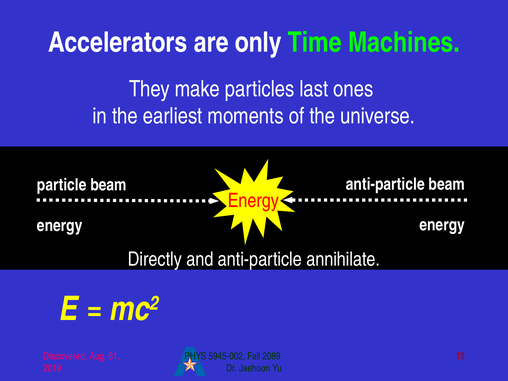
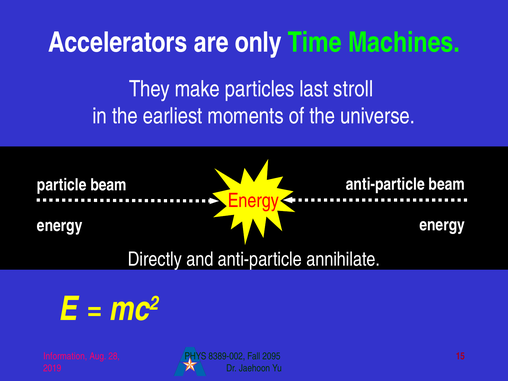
ones: ones -> stroll
Discovered: Discovered -> Information
61: 61 -> 28
5945-002: 5945-002 -> 8389-002
2089: 2089 -> 2095
